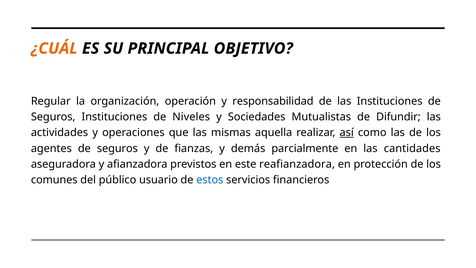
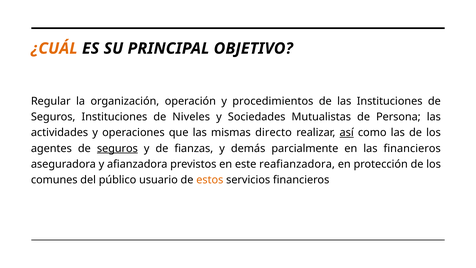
responsabilidad: responsabilidad -> procedimientos
Difundir: Difundir -> Persona
aquella: aquella -> directo
seguros at (117, 148) underline: none -> present
las cantidades: cantidades -> financieros
estos colour: blue -> orange
